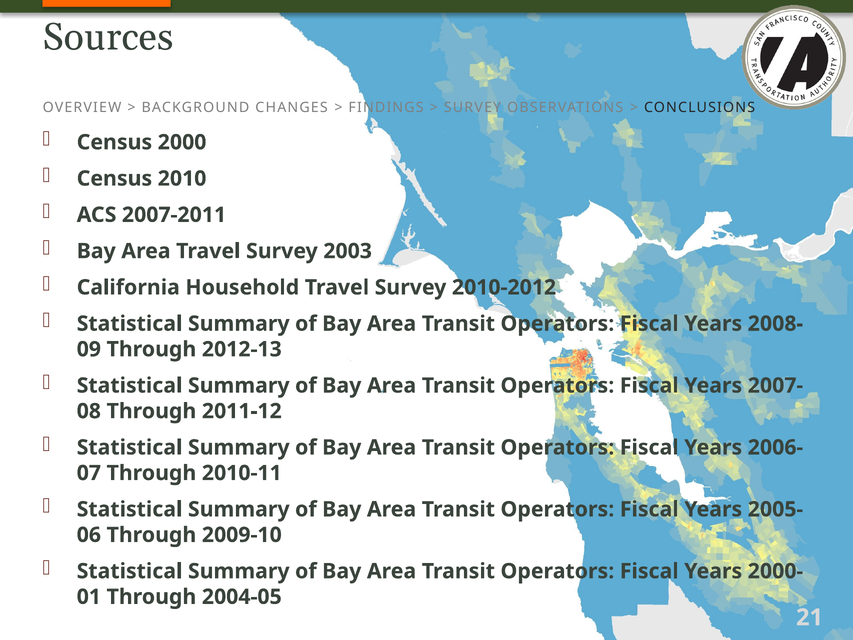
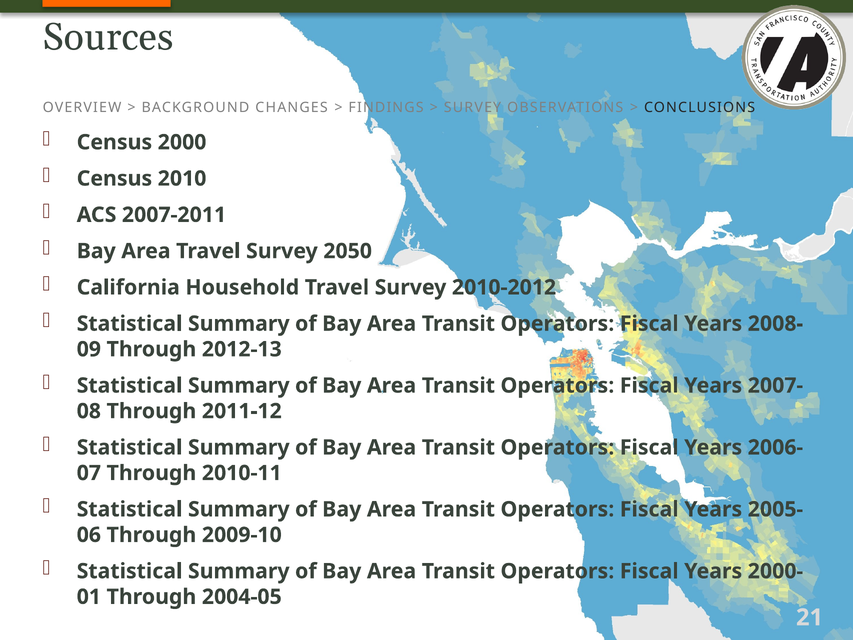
2003: 2003 -> 2050
